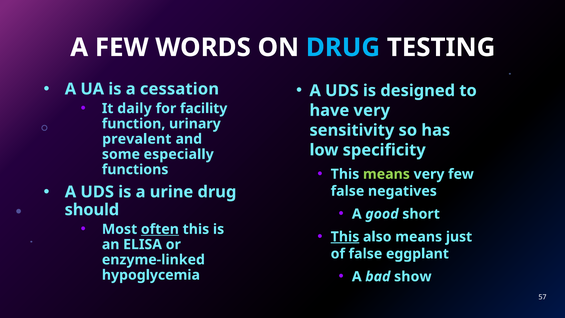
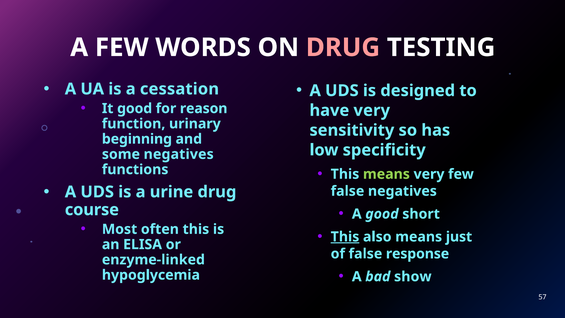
DRUG at (343, 47) colour: light blue -> pink
It daily: daily -> good
facility: facility -> reason
prevalent: prevalent -> beginning
some especially: especially -> negatives
should: should -> course
often underline: present -> none
eggplant: eggplant -> response
